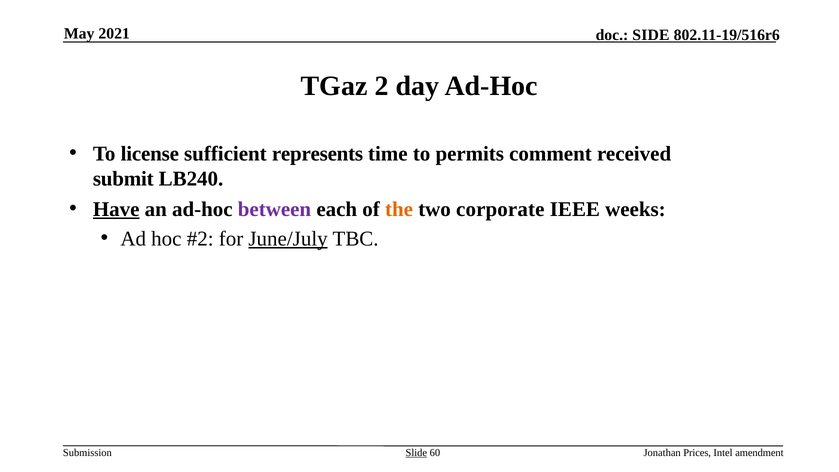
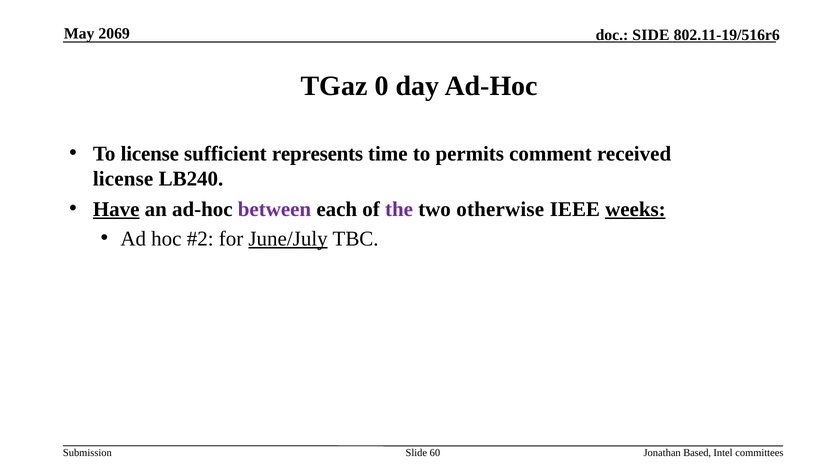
2021: 2021 -> 2069
2: 2 -> 0
submit at (123, 179): submit -> license
the colour: orange -> purple
corporate: corporate -> otherwise
weeks underline: none -> present
Slide underline: present -> none
Prices: Prices -> Based
amendment: amendment -> committees
